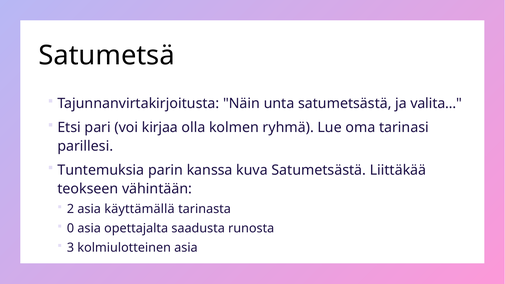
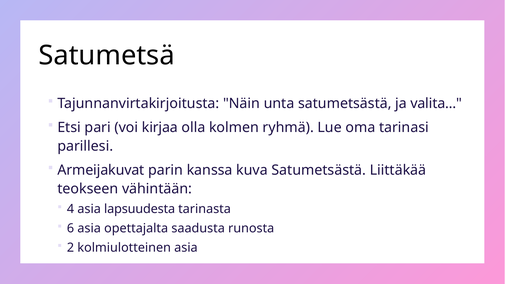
Tuntemuksia: Tuntemuksia -> Armeijakuvat
2: 2 -> 4
käyttämällä: käyttämällä -> lapsuudesta
0: 0 -> 6
3: 3 -> 2
